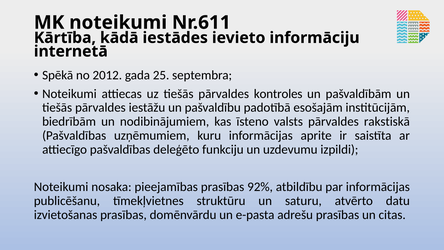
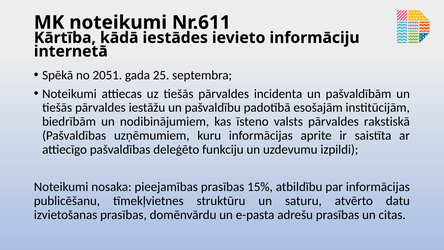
2012: 2012 -> 2051
kontroles: kontroles -> incidenta
92%: 92% -> 15%
